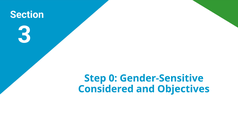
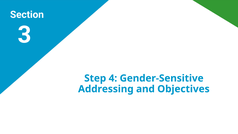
0: 0 -> 4
Considered: Considered -> Addressing
